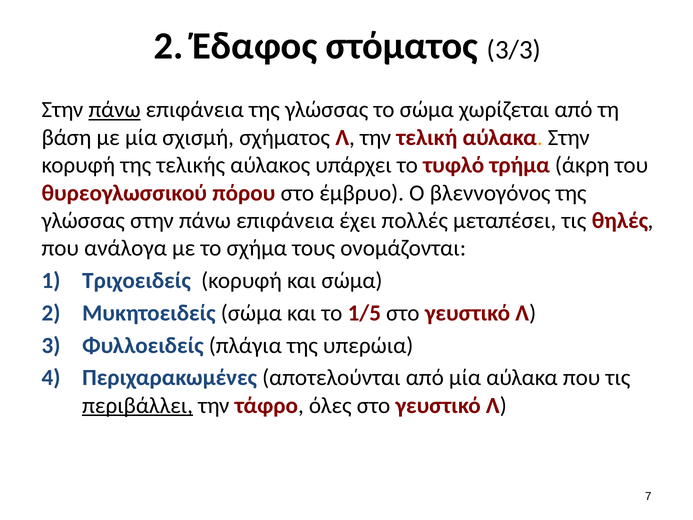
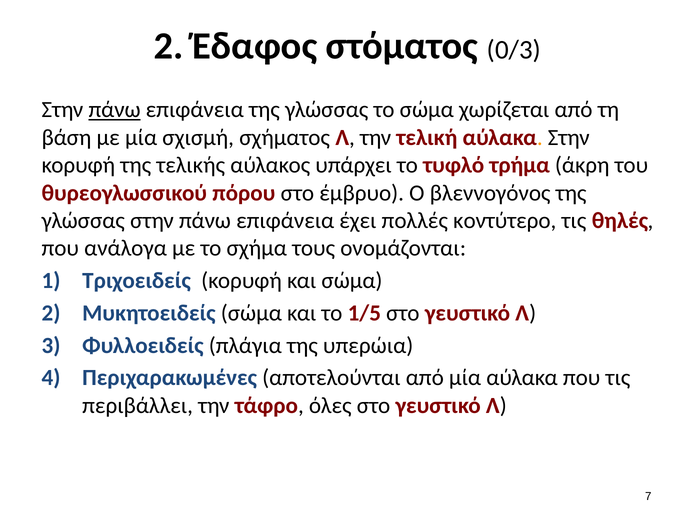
3/3: 3/3 -> 0/3
μεταπέσει: μεταπέσει -> κοντύτερο
περιβάλλει underline: present -> none
